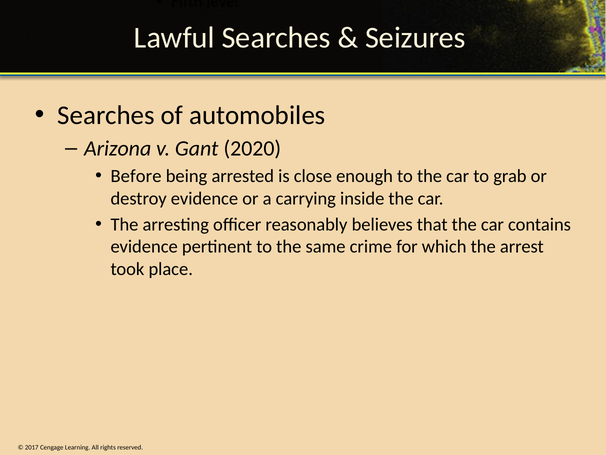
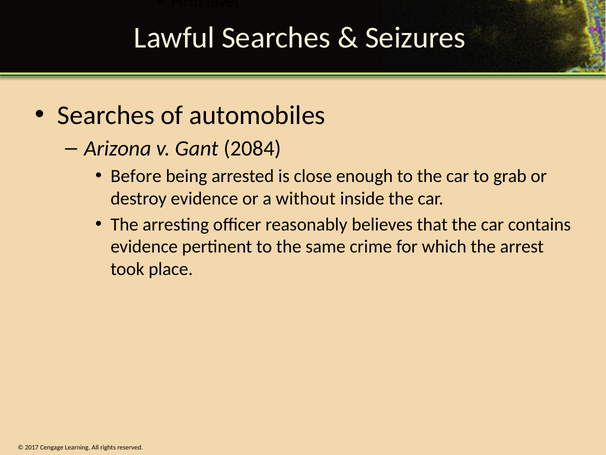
2020: 2020 -> 2084
carrying: carrying -> without
